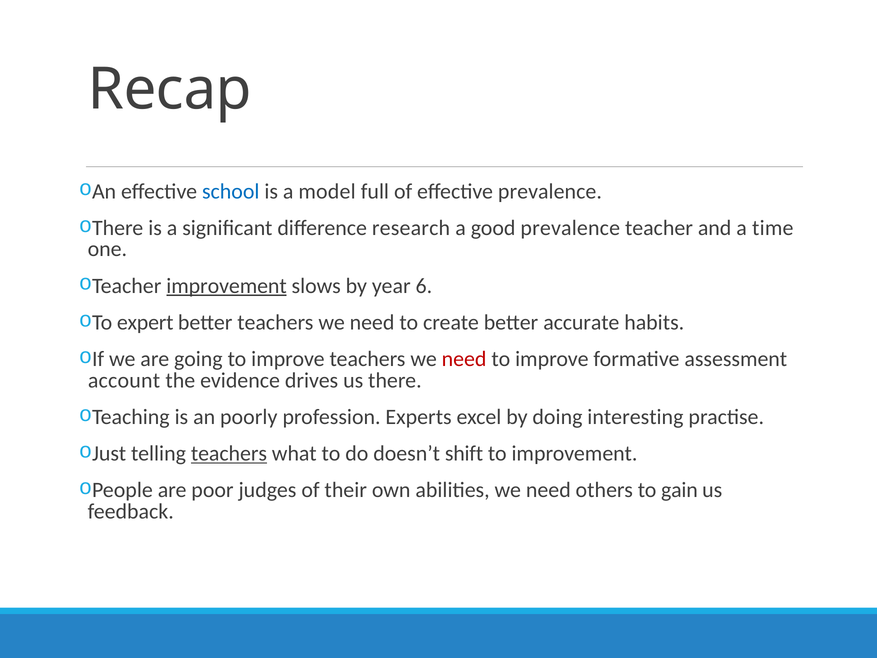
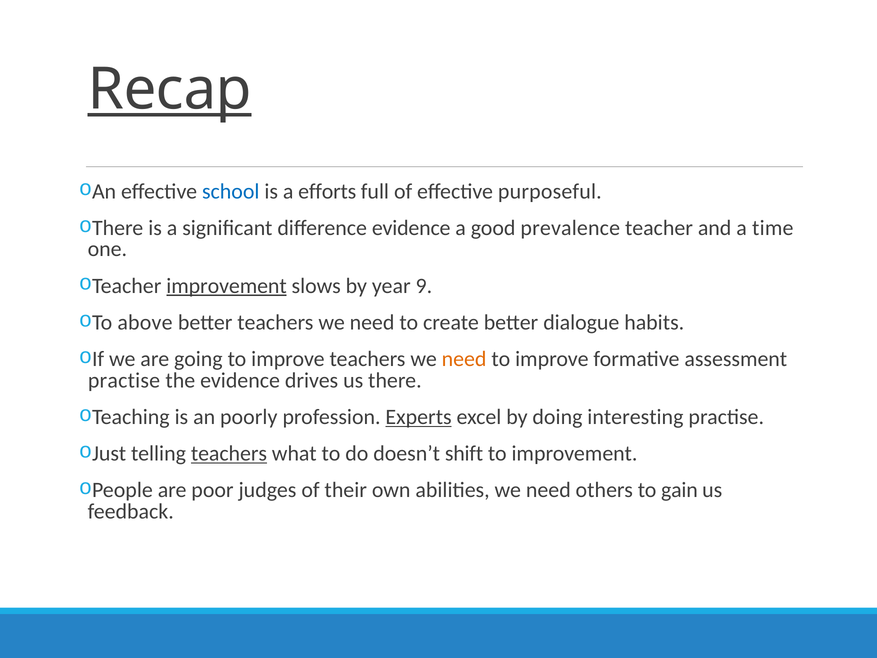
Recap underline: none -> present
model: model -> efforts
effective prevalence: prevalence -> purposeful
difference research: research -> evidence
6: 6 -> 9
expert: expert -> above
accurate: accurate -> dialogue
need at (464, 359) colour: red -> orange
account at (124, 380): account -> practise
Experts underline: none -> present
